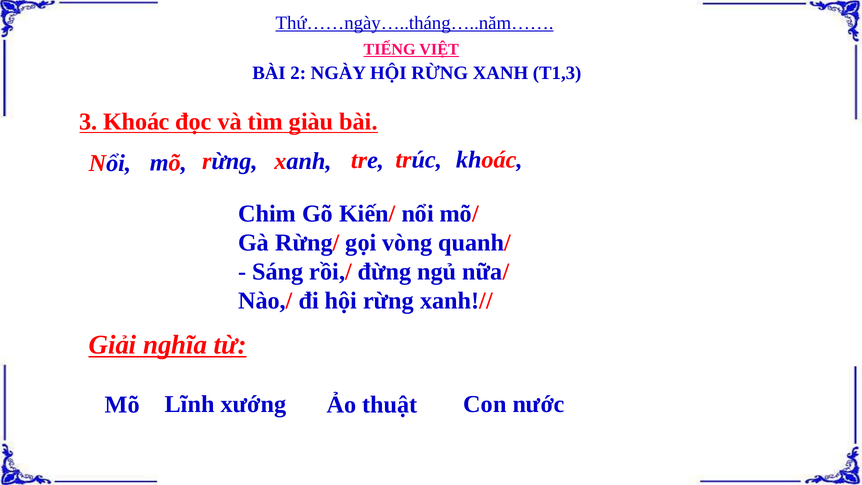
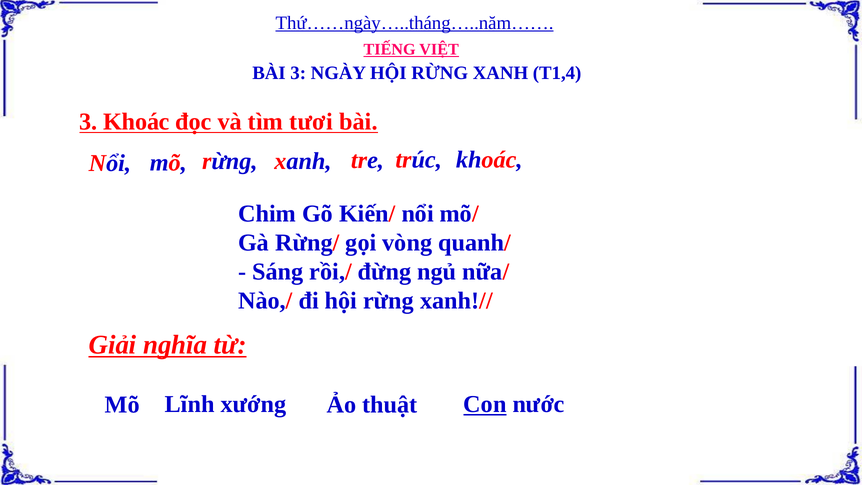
BÀI 2: 2 -> 3
T1,3: T1,3 -> T1,4
giàu: giàu -> tươi
Con underline: none -> present
